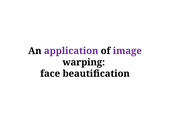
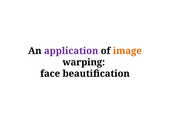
image colour: purple -> orange
